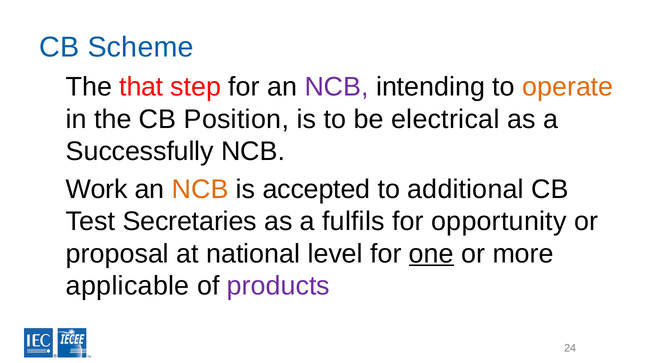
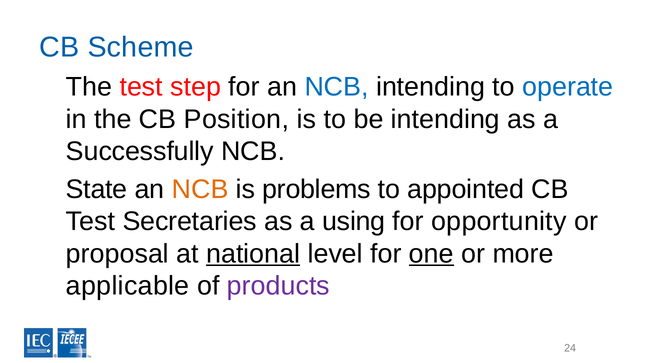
The that: that -> test
NCB at (337, 87) colour: purple -> blue
operate colour: orange -> blue
be electrical: electrical -> intending
Work: Work -> State
accepted: accepted -> problems
additional: additional -> appointed
fulfils: fulfils -> using
national underline: none -> present
